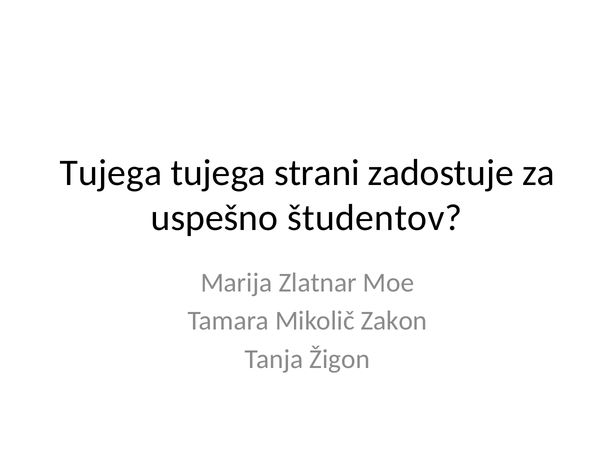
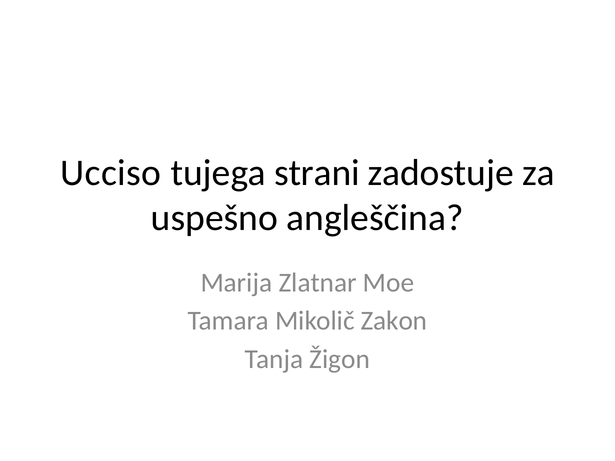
Tujega at (111, 173): Tujega -> Ucciso
študentov: študentov -> angleščina
